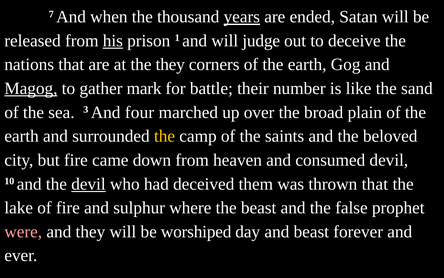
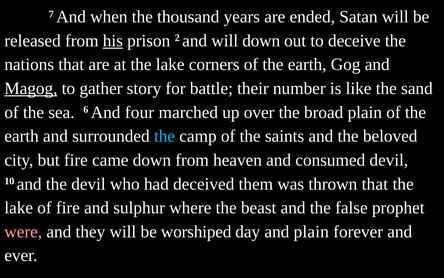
years underline: present -> none
1: 1 -> 2
will judge: judge -> down
at the they: they -> lake
mark: mark -> story
3: 3 -> 6
the at (165, 136) colour: yellow -> light blue
devil at (88, 184) underline: present -> none
and beast: beast -> plain
